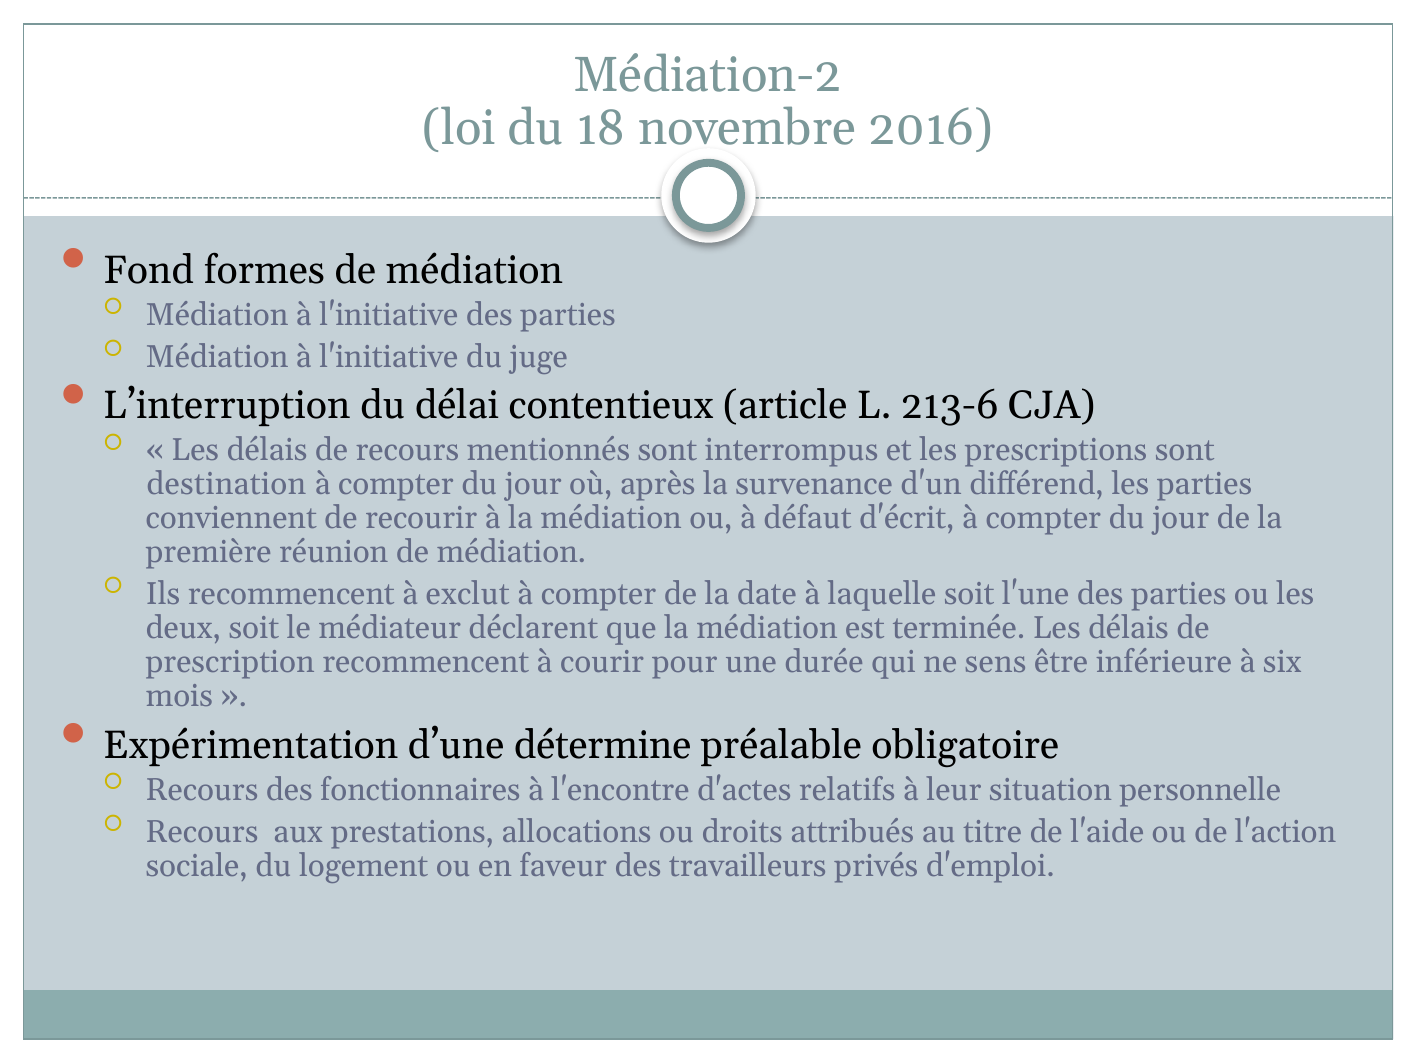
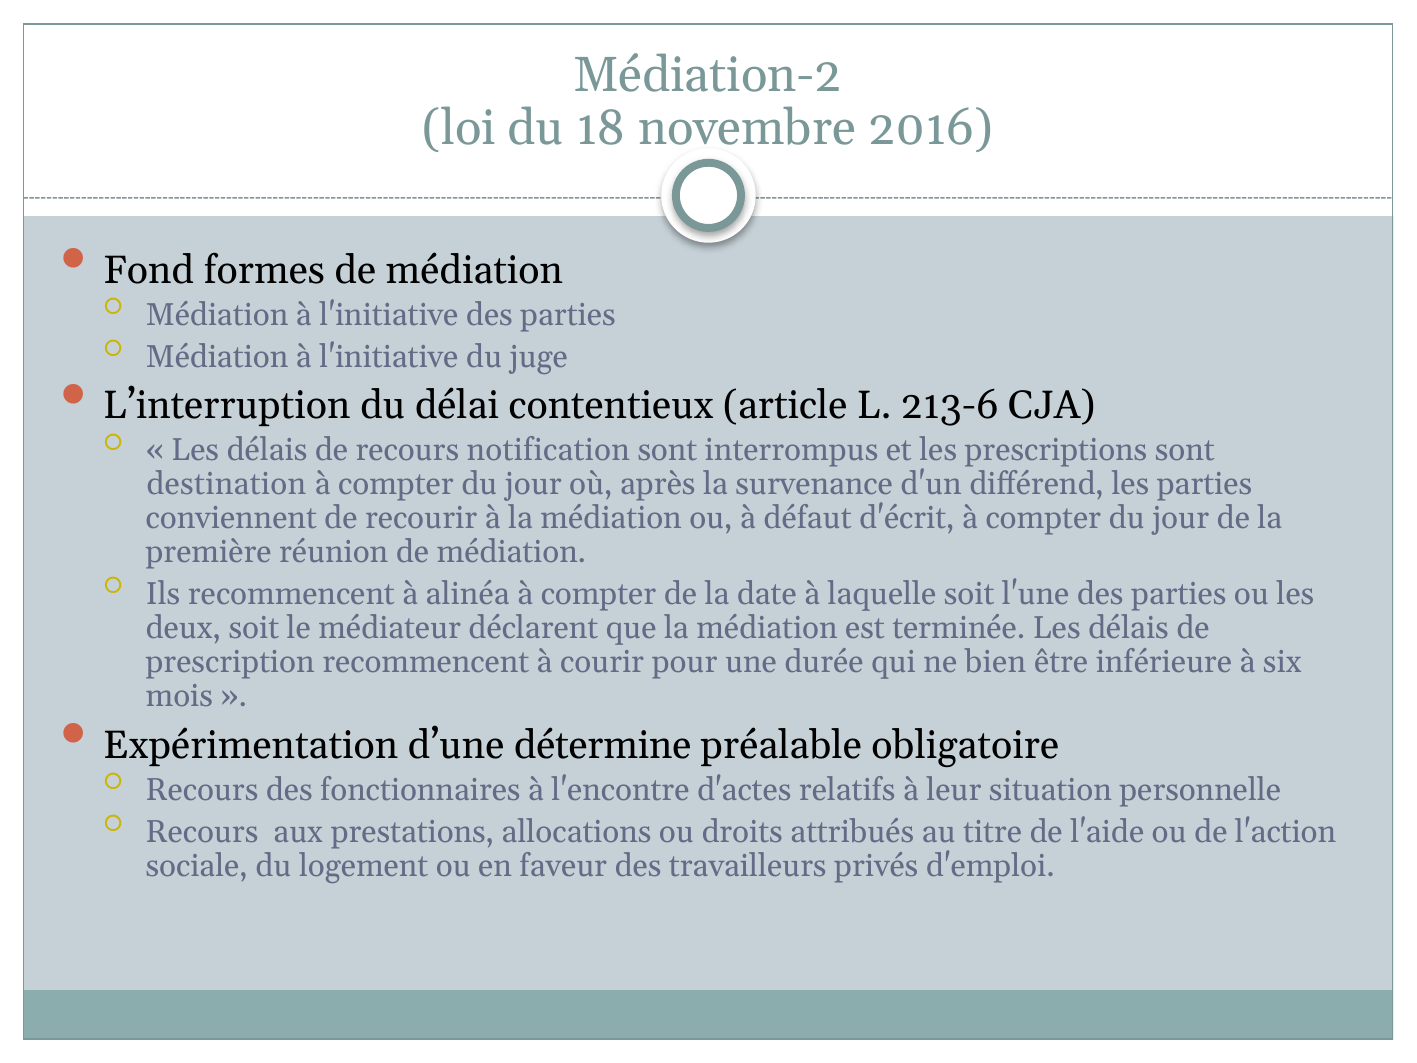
mentionnés: mentionnés -> notification
exclut: exclut -> alinéa
sens: sens -> bien
